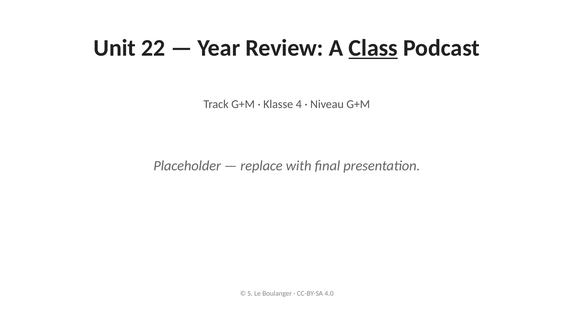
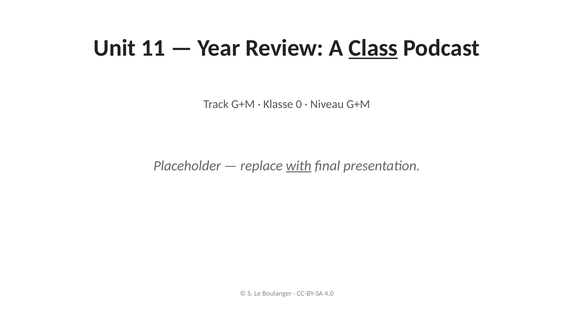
22: 22 -> 11
4: 4 -> 0
with underline: none -> present
